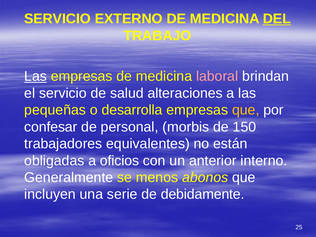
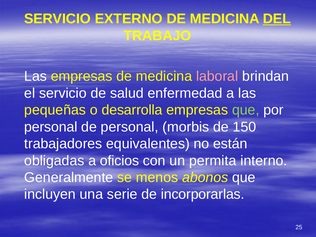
Las at (36, 76) underline: present -> none
alteraciones: alteraciones -> enfermedad
que at (246, 110) colour: yellow -> light green
confesar at (51, 127): confesar -> personal
anterior: anterior -> permita
debidamente: debidamente -> incorporarlas
